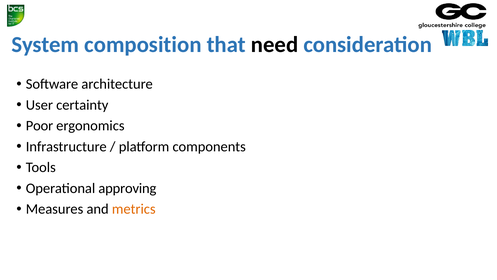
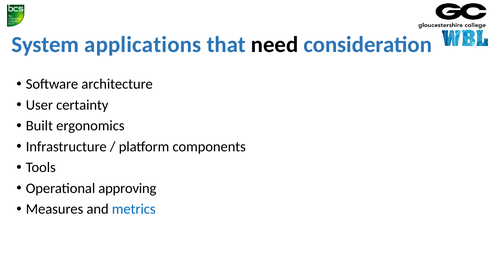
composition: composition -> applications
Poor: Poor -> Built
metrics colour: orange -> blue
